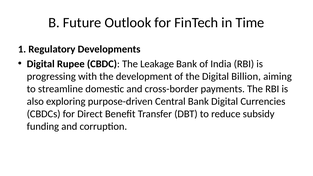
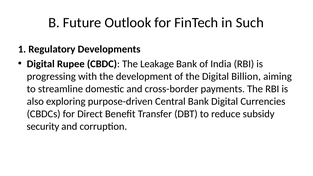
Time: Time -> Such
funding: funding -> security
